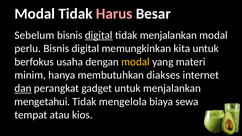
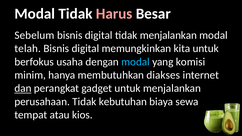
digital at (99, 35) underline: present -> none
perlu: perlu -> telah
modal at (136, 62) colour: yellow -> light blue
materi: materi -> komisi
mengetahui: mengetahui -> perusahaan
mengelola: mengelola -> kebutuhan
